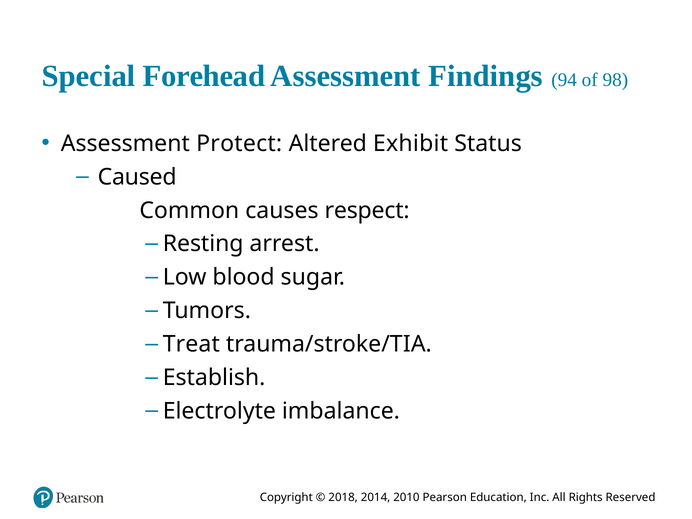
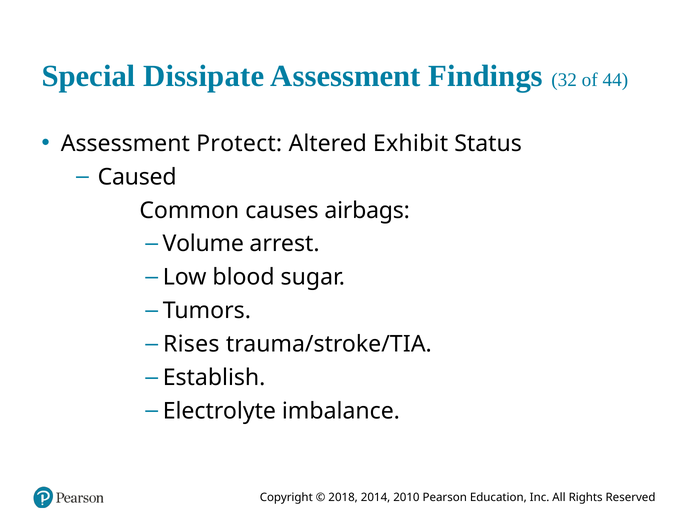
Forehead: Forehead -> Dissipate
94: 94 -> 32
98: 98 -> 44
respect: respect -> airbags
Resting: Resting -> Volume
Treat: Treat -> Rises
